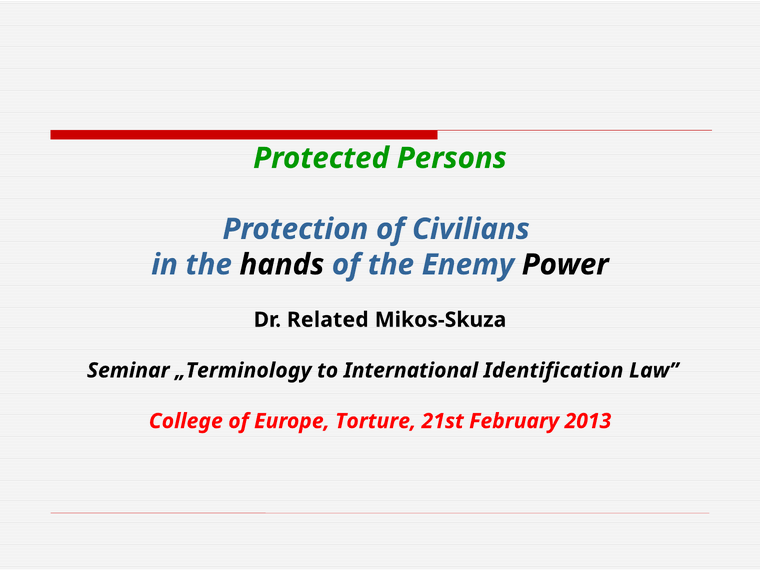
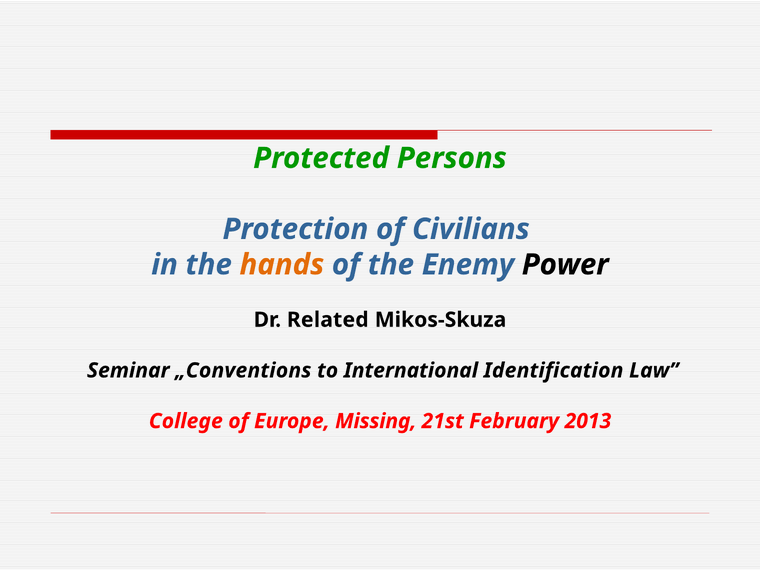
hands colour: black -> orange
„Terminology: „Terminology -> „Conventions
Torture: Torture -> Missing
